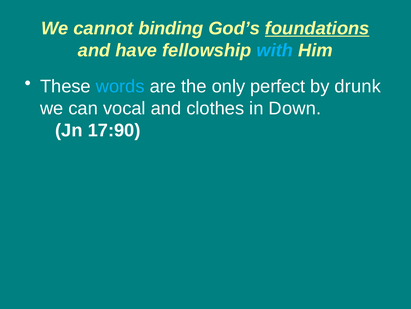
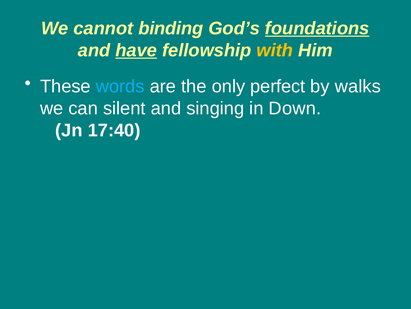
have underline: none -> present
with colour: light blue -> yellow
drunk: drunk -> walks
vocal: vocal -> silent
clothes: clothes -> singing
17:90: 17:90 -> 17:40
